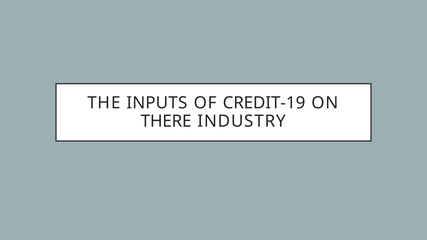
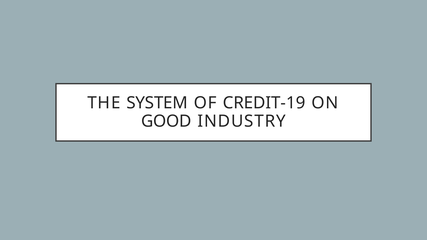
INPUTS: INPUTS -> SYSTEM
THERE: THERE -> GOOD
